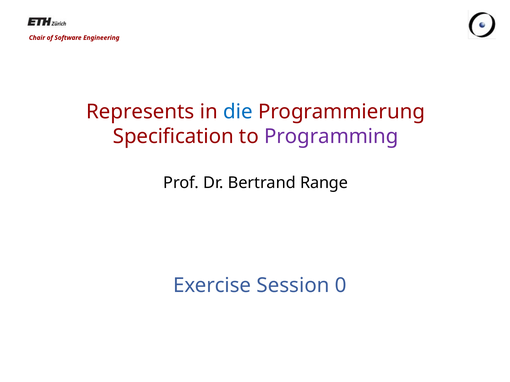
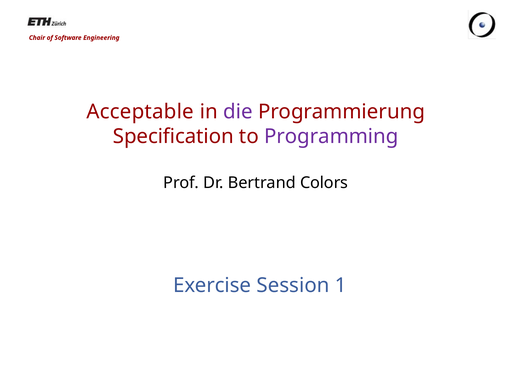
Represents: Represents -> Acceptable
die colour: blue -> purple
Range: Range -> Colors
0: 0 -> 1
